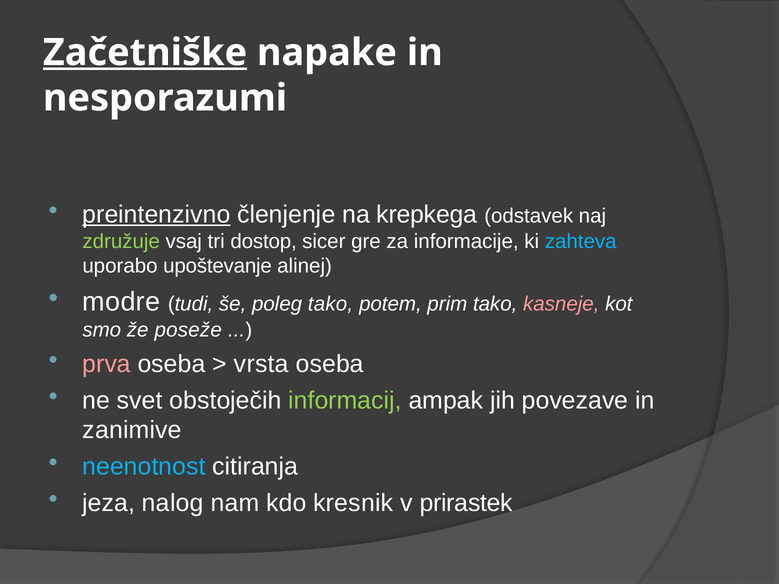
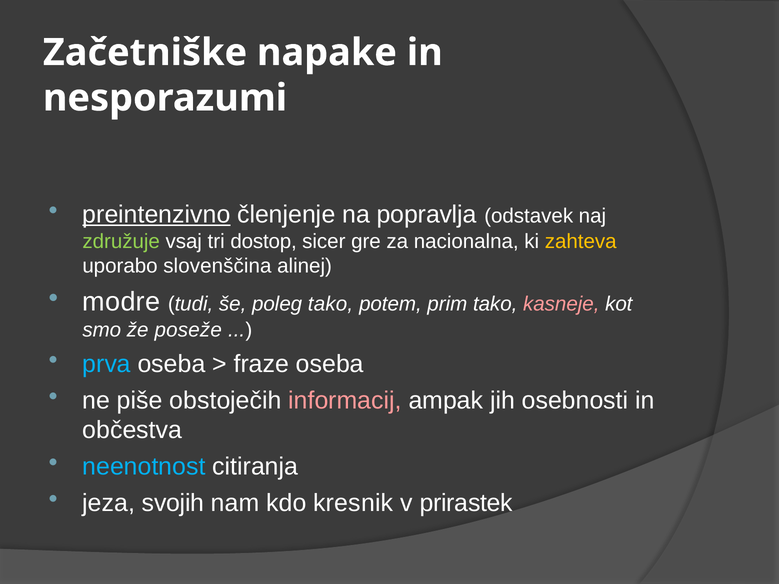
Začetniške underline: present -> none
krepkega: krepkega -> popravlja
informacije: informacije -> nacionalna
zahteva colour: light blue -> yellow
upoštevanje: upoštevanje -> slovenščina
prva colour: pink -> light blue
vrsta: vrsta -> fraze
svet: svet -> piše
informacij colour: light green -> pink
povezave: povezave -> osebnosti
zanimive: zanimive -> občestva
nalog: nalog -> svojih
